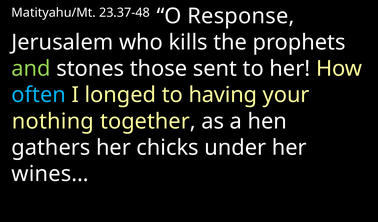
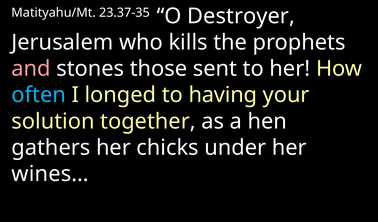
23.37-48: 23.37-48 -> 23.37-35
Response: Response -> Destroyer
and colour: light green -> pink
nothing: nothing -> solution
